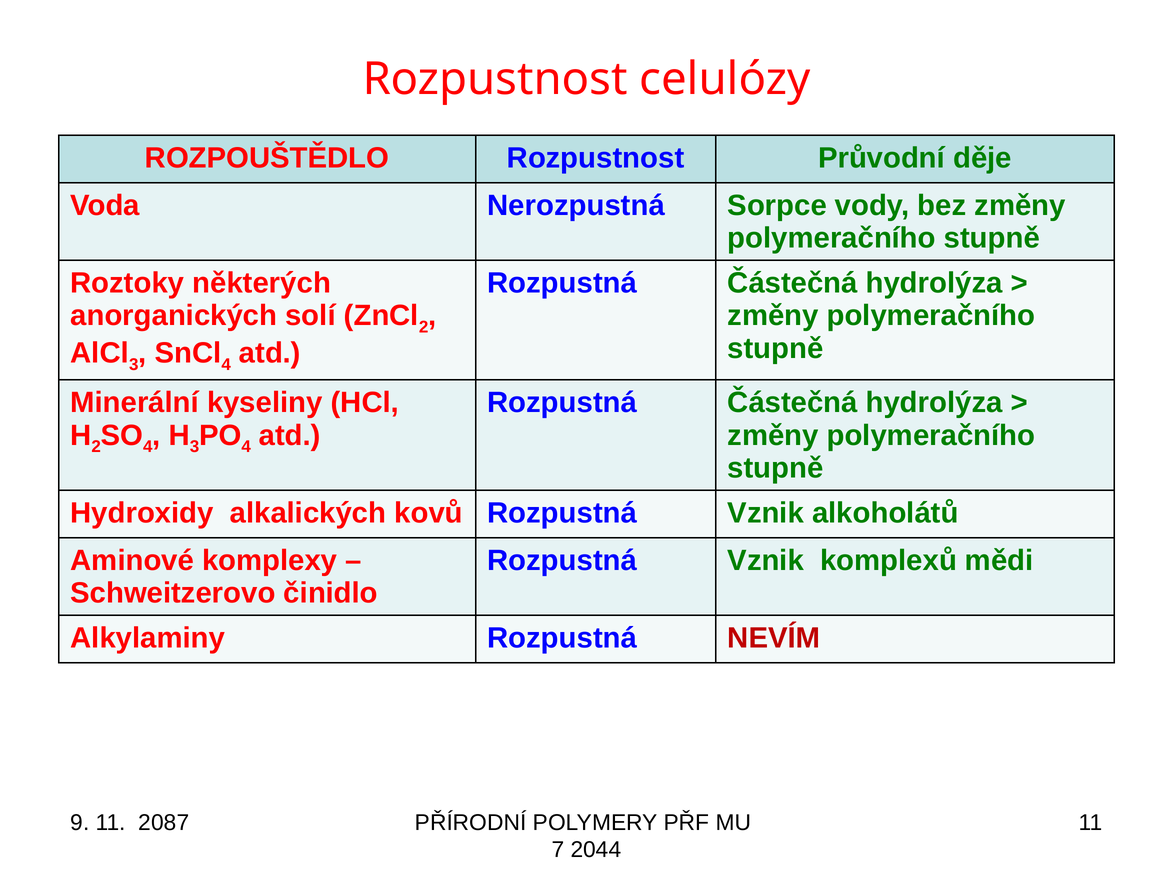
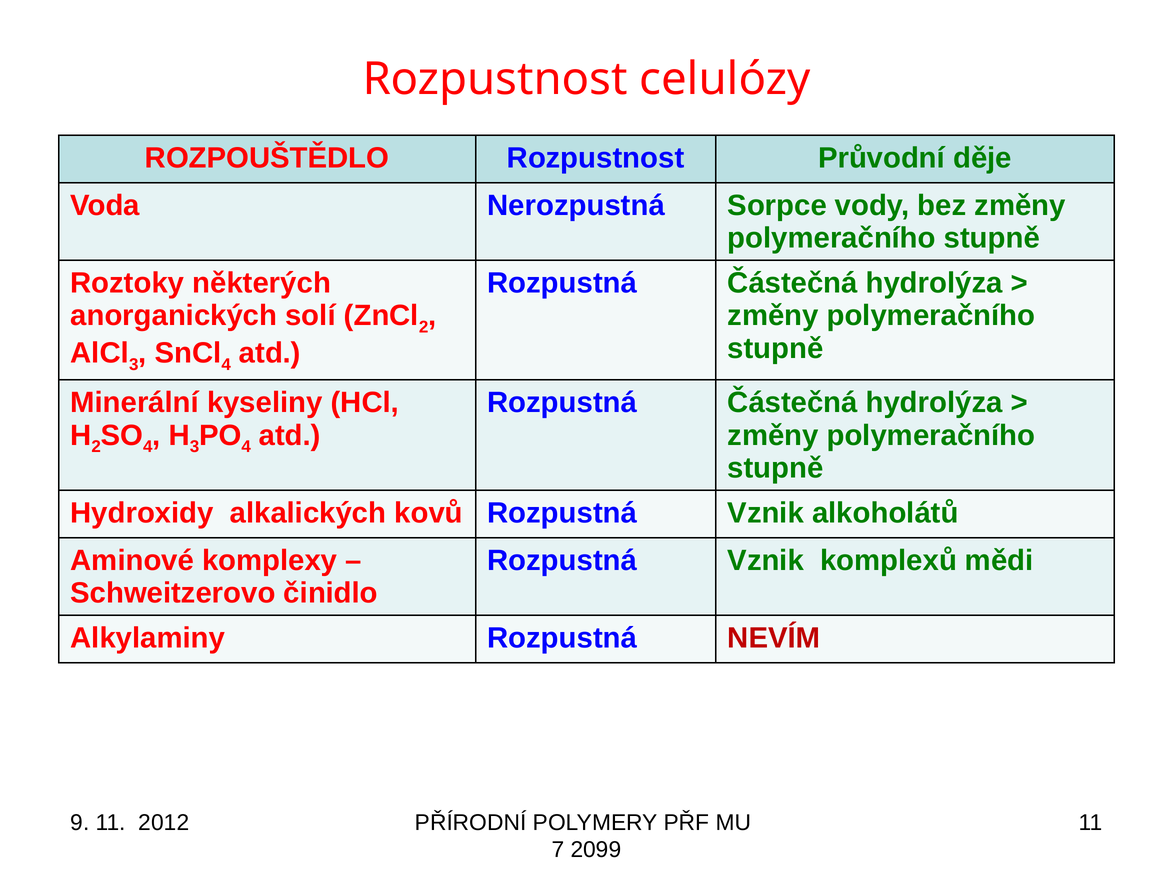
2087: 2087 -> 2012
2044: 2044 -> 2099
